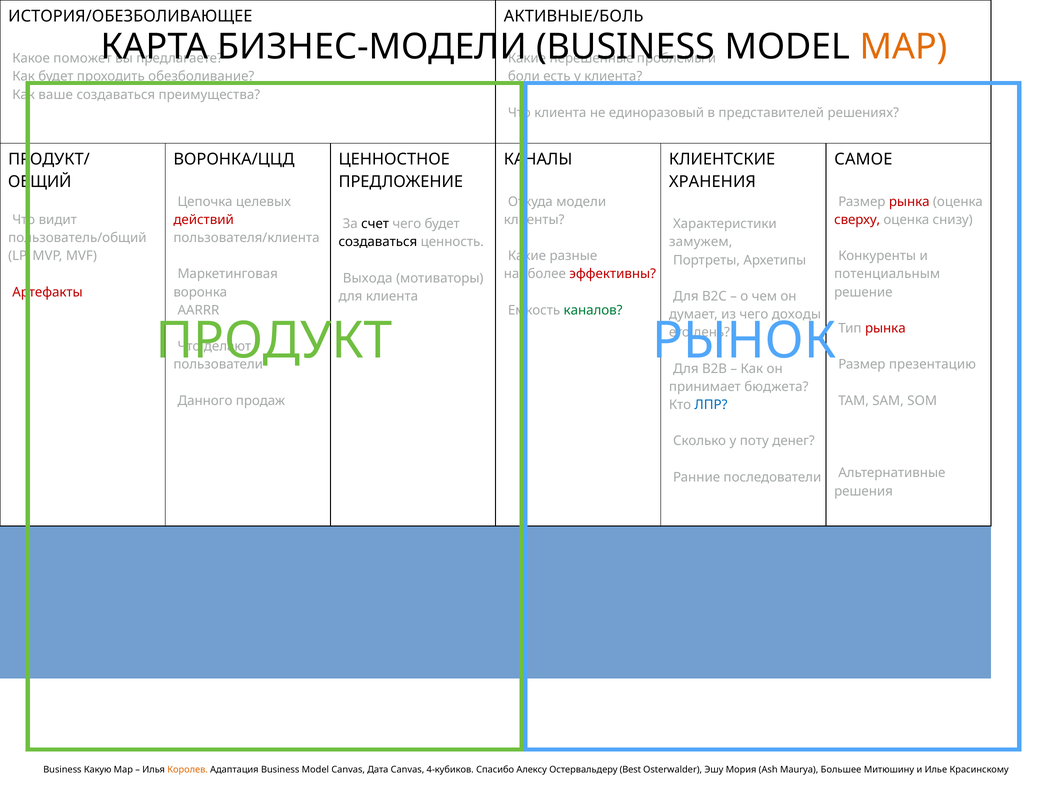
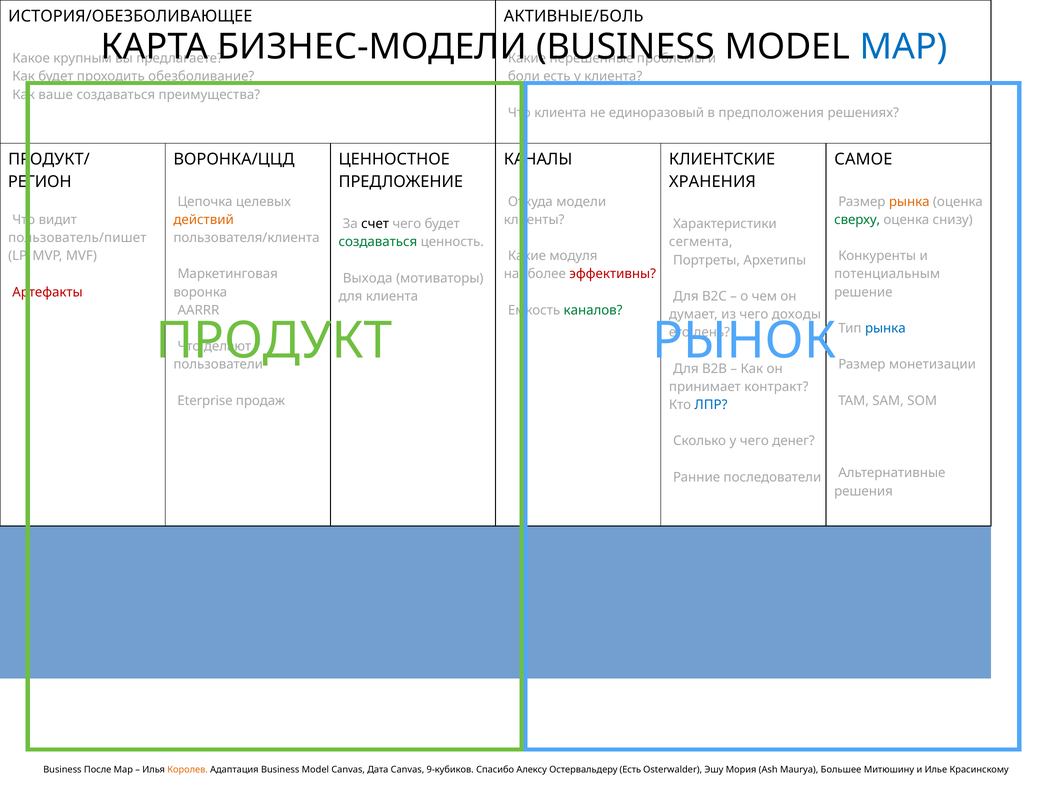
MAP at (904, 47) colour: orange -> blue
поможет: поможет -> крупным
представителей: представителей -> предположения
ОБЩИЙ: ОБЩИЙ -> РЕГИОН
рынка at (909, 202) colour: red -> orange
действий colour: red -> orange
сверху colour: red -> green
пользователь/общий: пользователь/общий -> пользователь/пишет
создаваться at (378, 242) colour: black -> green
замужем: замужем -> сегмента
разные: разные -> модуля
рынка at (885, 328) colour: red -> blue
презентацию: презентацию -> монетизации
бюджета: бюджета -> контракт
Данного: Данного -> Eterprise
у поту: поту -> чего
Какую: Какую -> После
4-кубиков: 4-кубиков -> 9-кубиков
Остервальдеру Best: Best -> Есть
